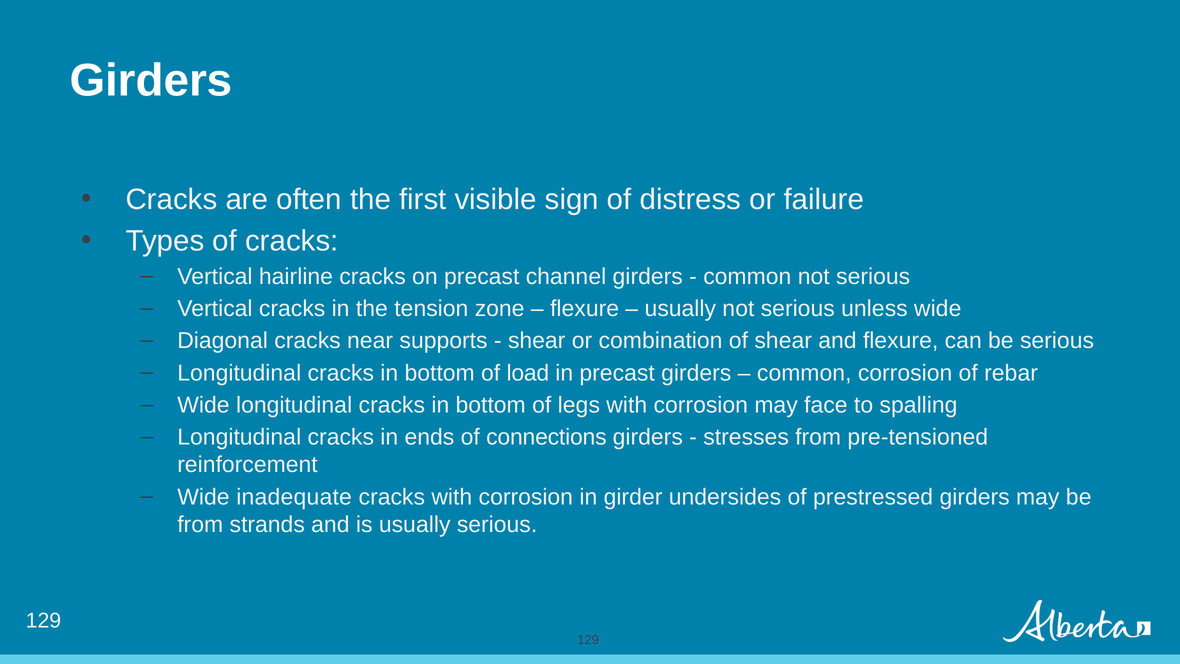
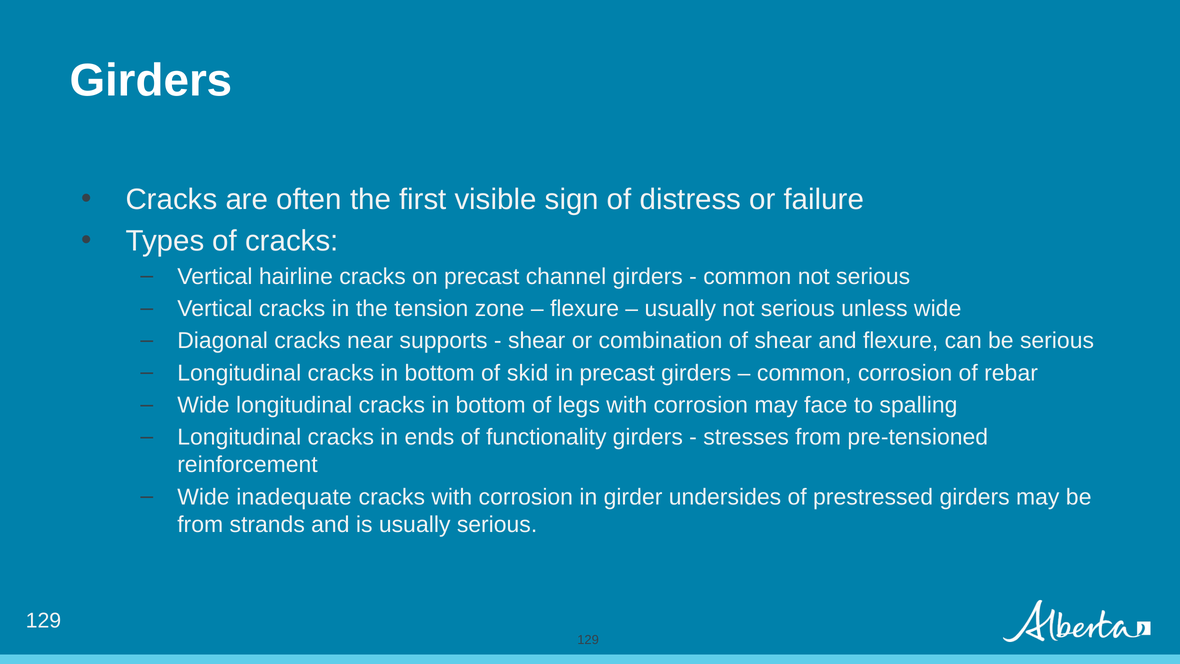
load: load -> skid
connections: connections -> functionality
